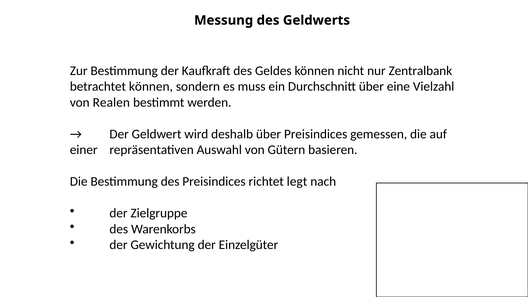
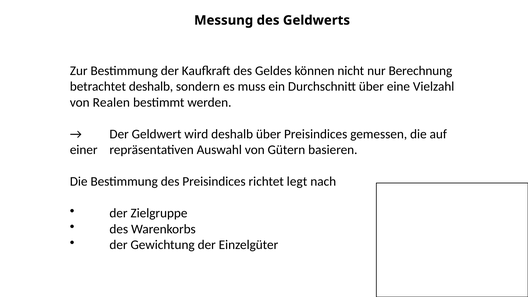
Zentralbank: Zentralbank -> Berechnung
betrachtet können: können -> deshalb
